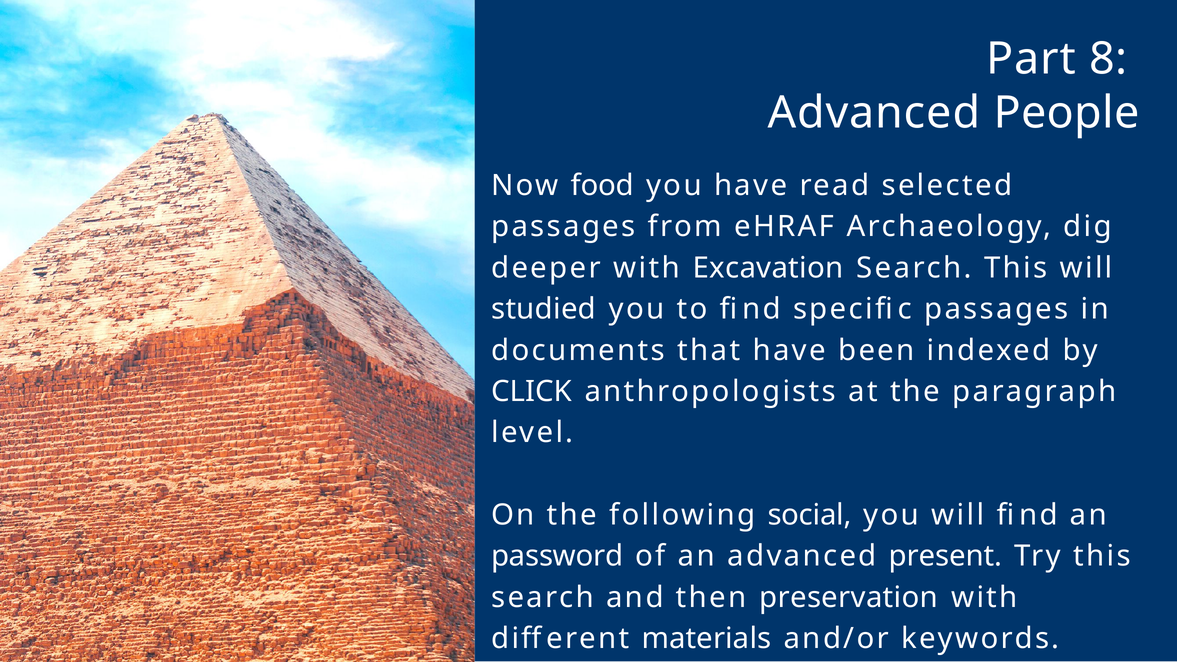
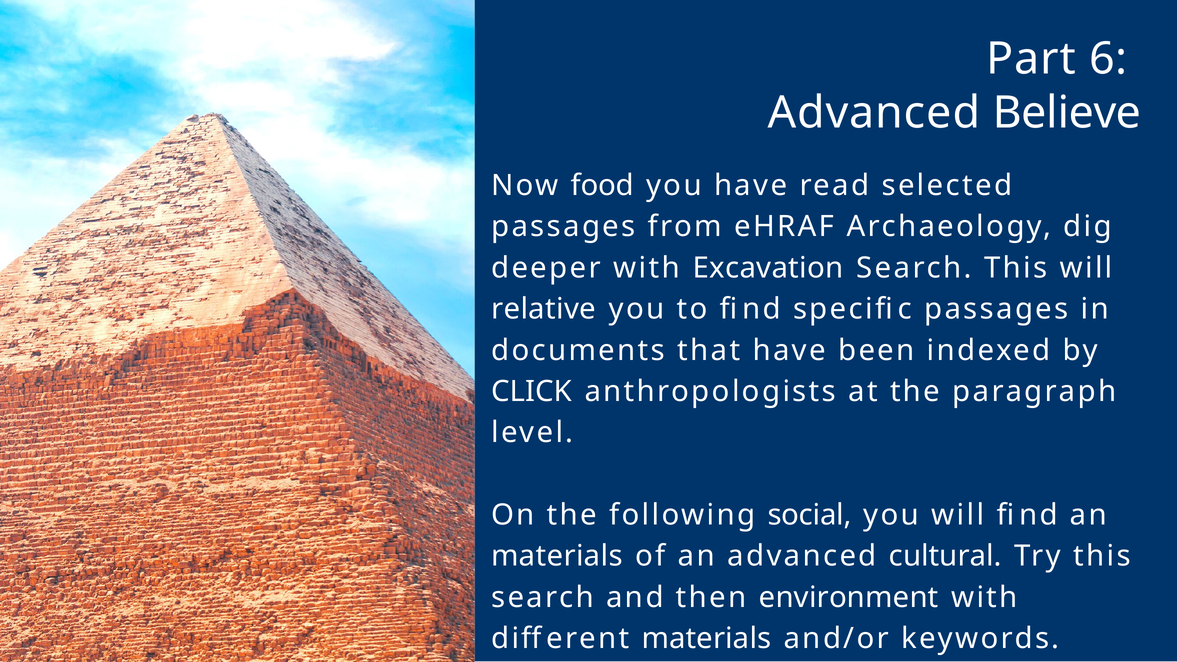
8: 8 -> 6
People: People -> Believe
studied: studied -> relative
password at (557, 556): password -> materials
present: present -> cultural
preservation: preservation -> environment
